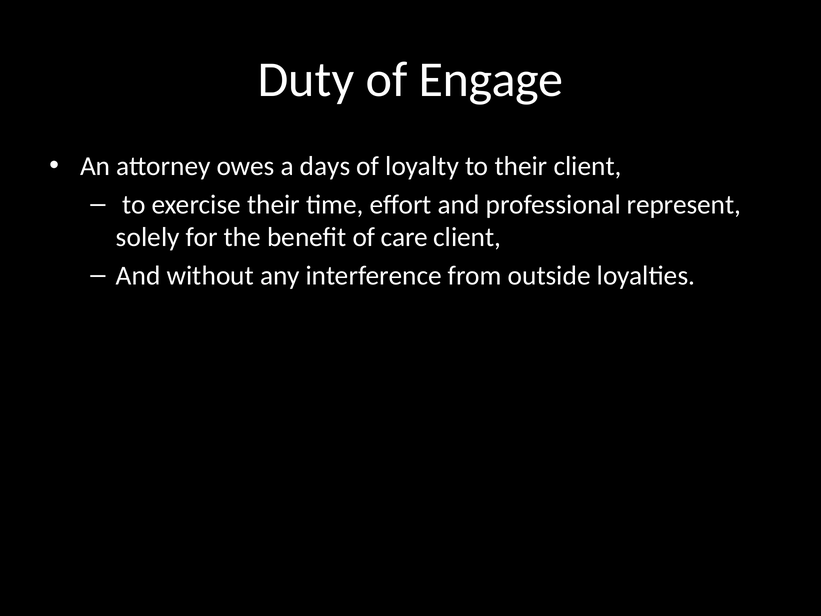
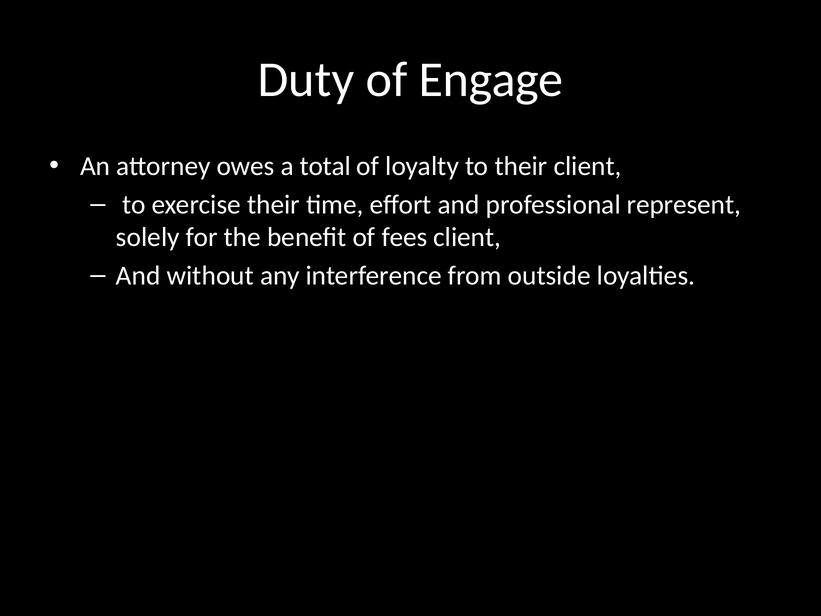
days: days -> total
care: care -> fees
